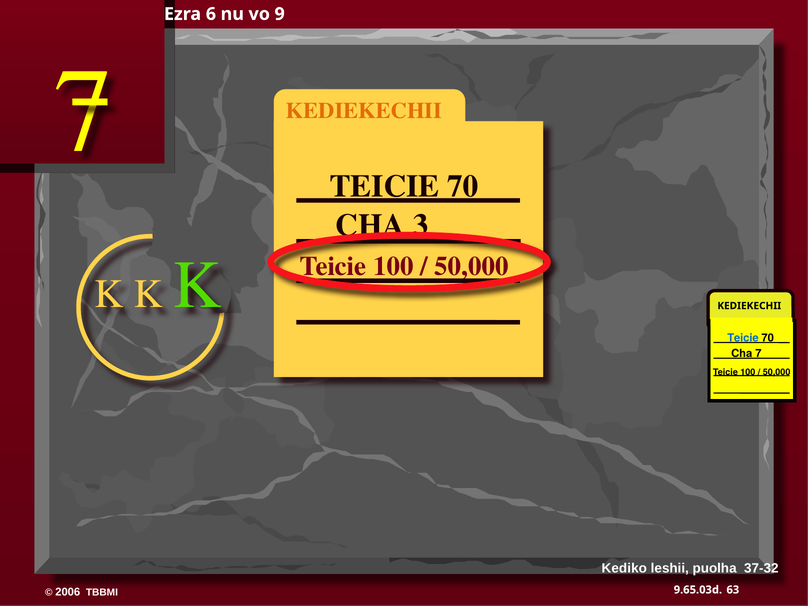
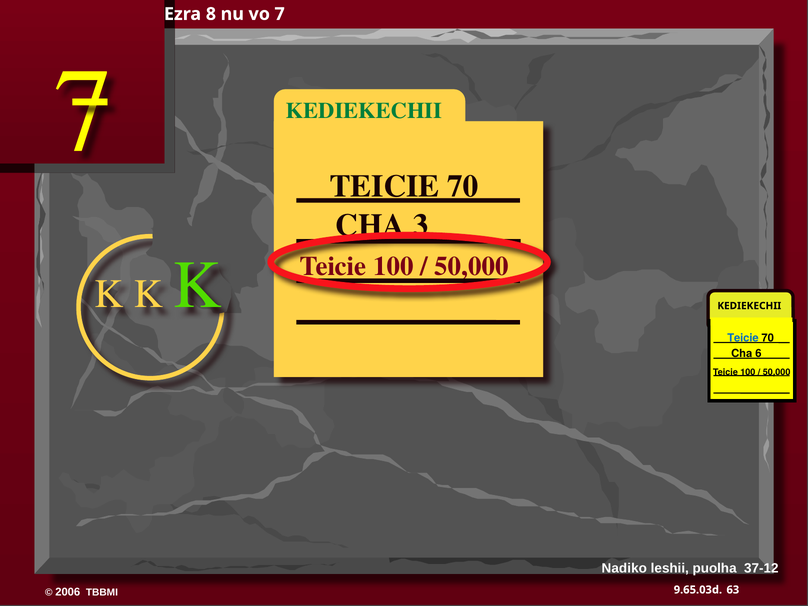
6: 6 -> 8
vo 9: 9 -> 7
KEDIEKECHII at (364, 111) colour: orange -> green
Cha 7: 7 -> 6
Kediko: Kediko -> Nadiko
37-32: 37-32 -> 37-12
